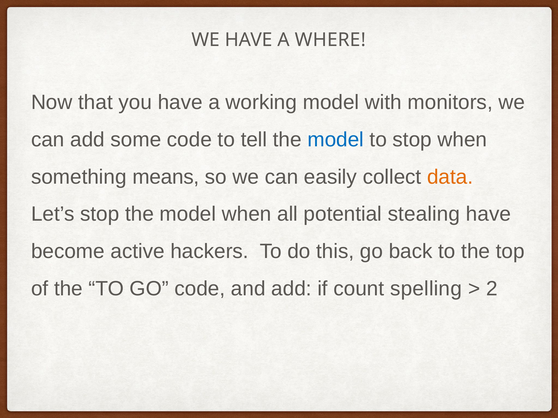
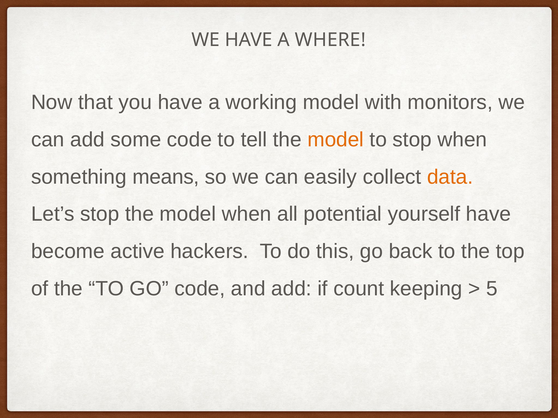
model at (336, 140) colour: blue -> orange
stealing: stealing -> yourself
spelling: spelling -> keeping
2: 2 -> 5
